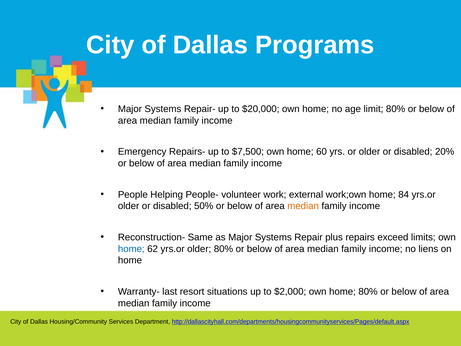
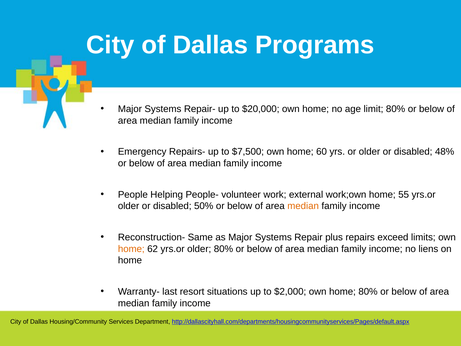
20%: 20% -> 48%
84: 84 -> 55
home at (131, 249) colour: blue -> orange
